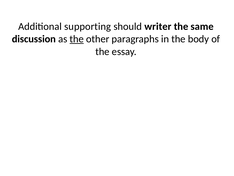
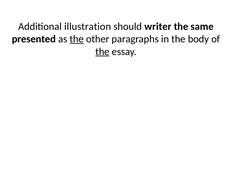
supporting: supporting -> illustration
discussion: discussion -> presented
the at (102, 51) underline: none -> present
